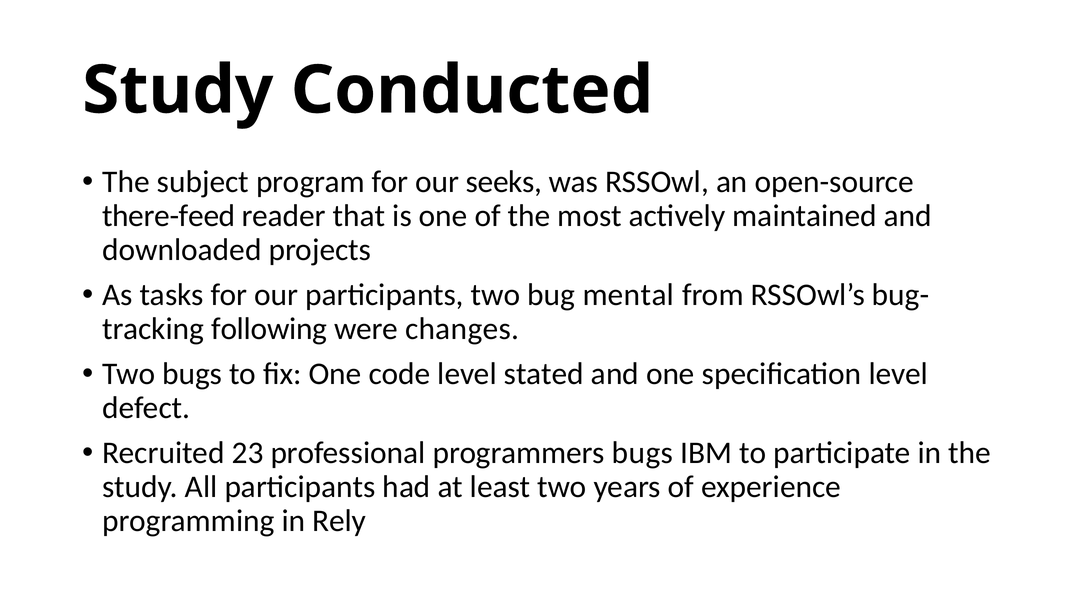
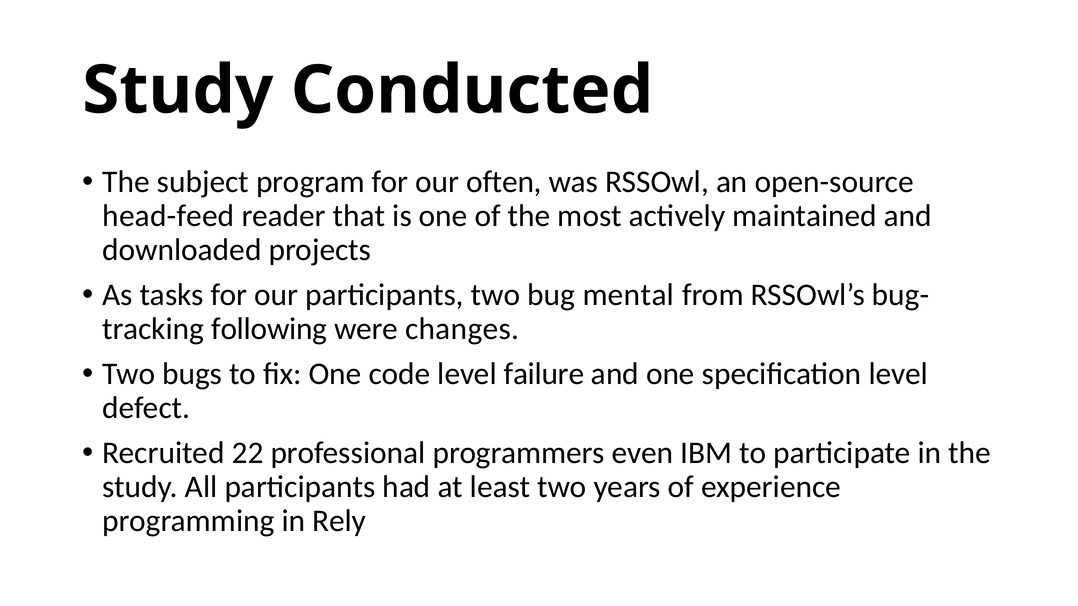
seeks: seeks -> often
there-feed: there-feed -> head-feed
stated: stated -> failure
23: 23 -> 22
programmers bugs: bugs -> even
